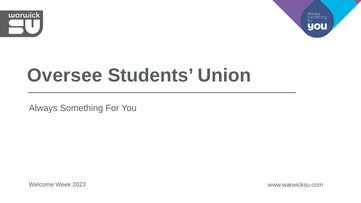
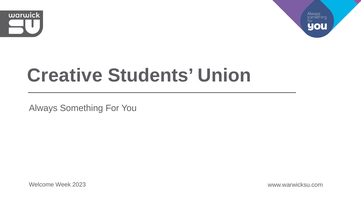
Oversee: Oversee -> Creative
